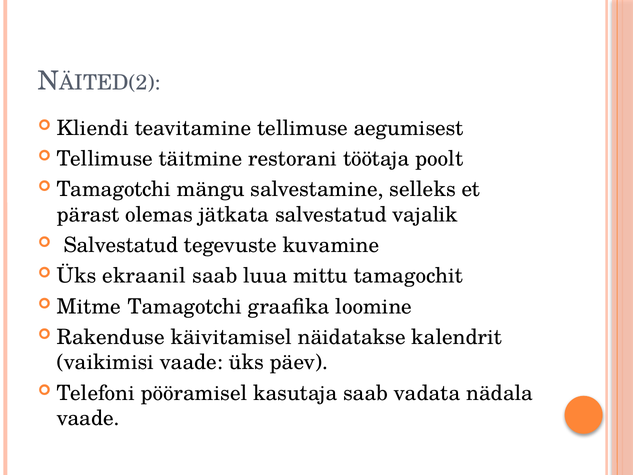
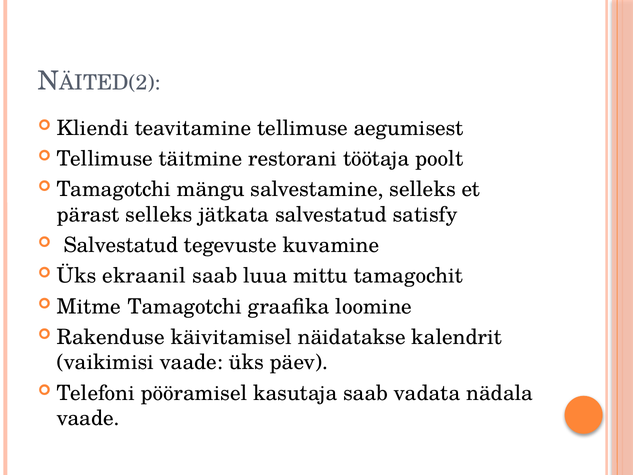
pärast olemas: olemas -> selleks
vajalik: vajalik -> satisfy
